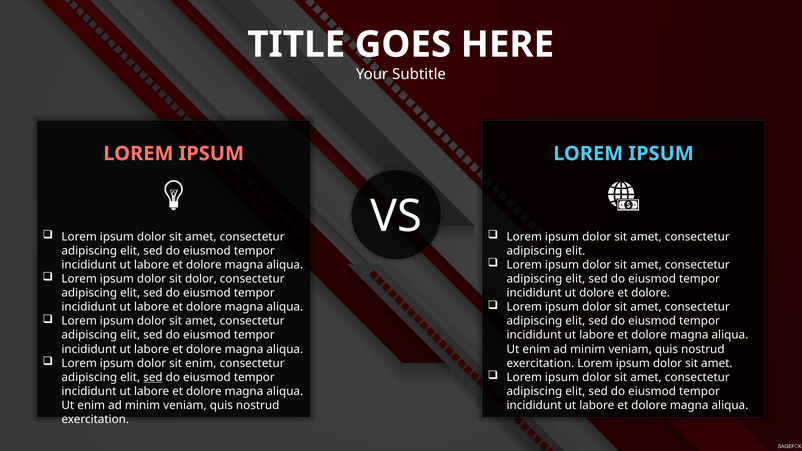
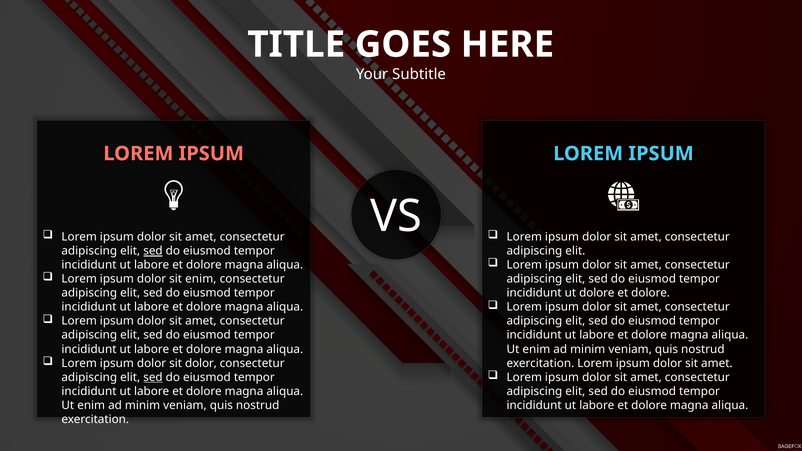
sed at (153, 251) underline: none -> present
sit dolor: dolor -> enim
sit enim: enim -> dolor
